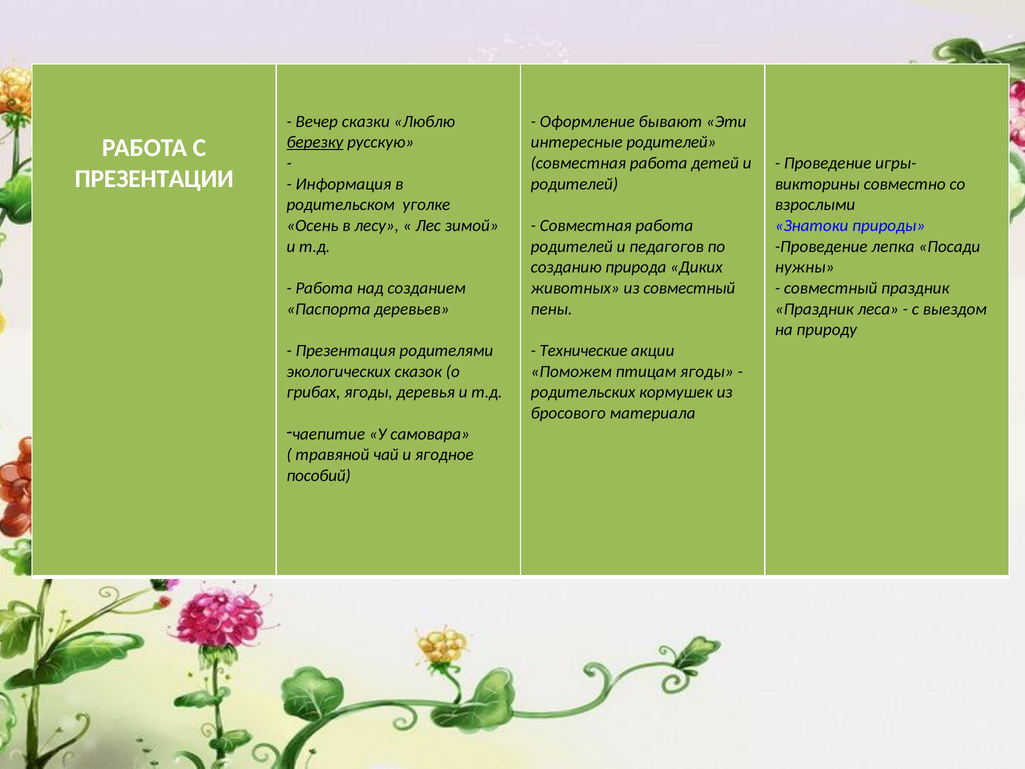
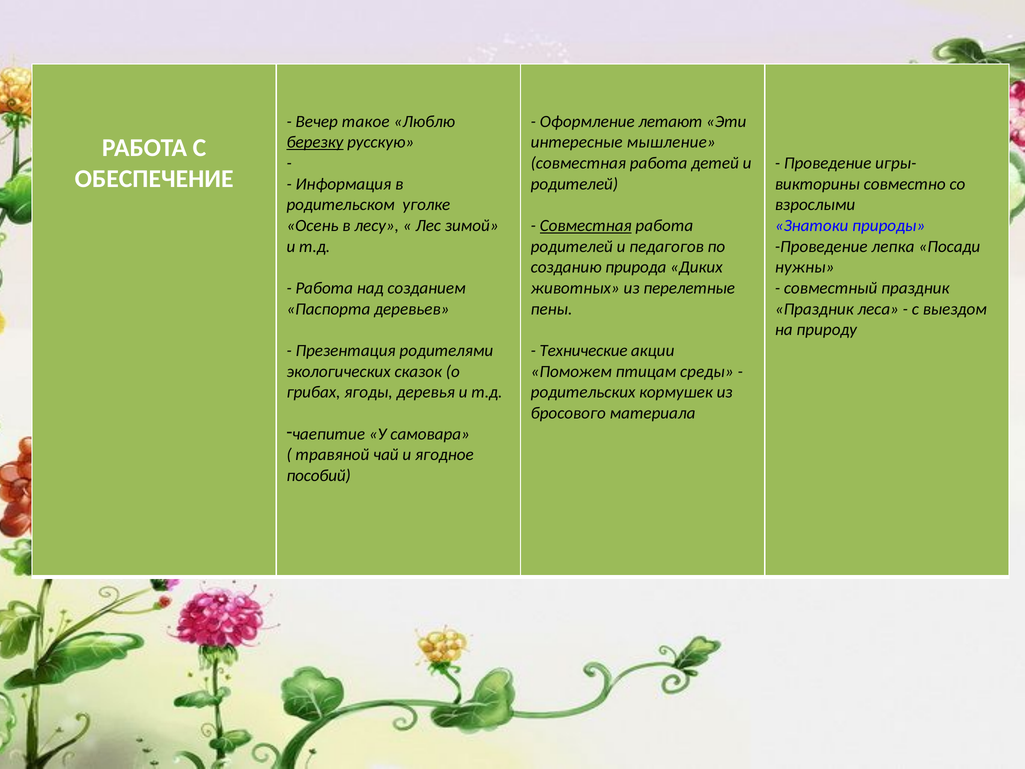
сказки: сказки -> такое
бывают: бывают -> летают
интересные родителей: родителей -> мышление
ПРЕЗЕНТАЦИИ: ПРЕЗЕНТАЦИИ -> ОБЕСПЕЧЕНИЕ
Совместная at (586, 226) underline: none -> present
из совместный: совместный -> перелетные
птицам ягоды: ягоды -> среды
